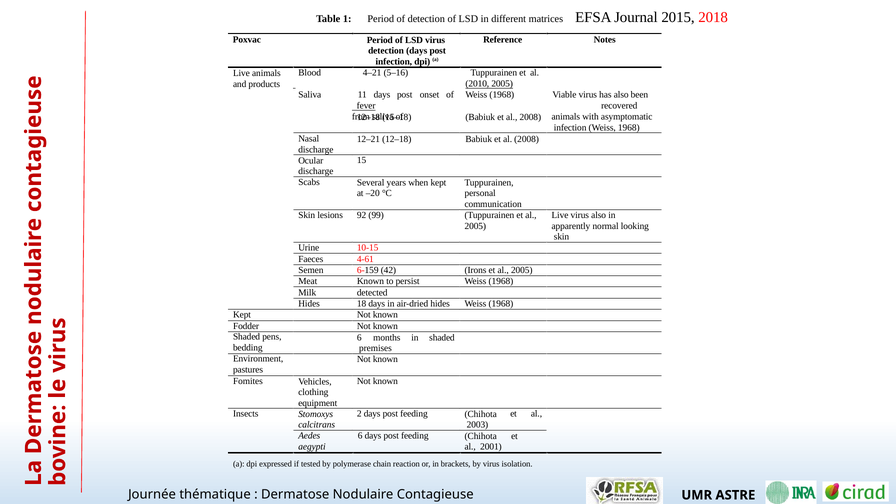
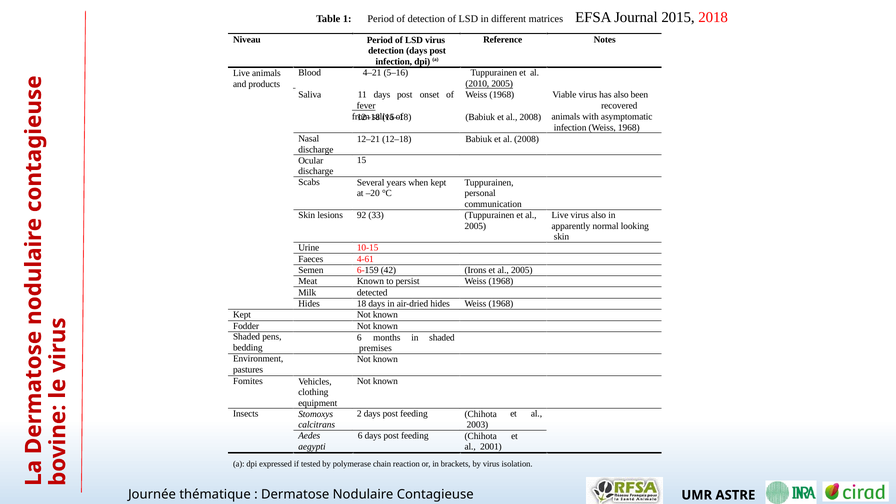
Poxvac: Poxvac -> Niveau
99: 99 -> 33
